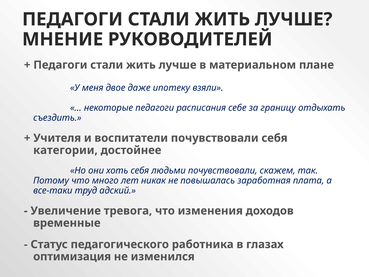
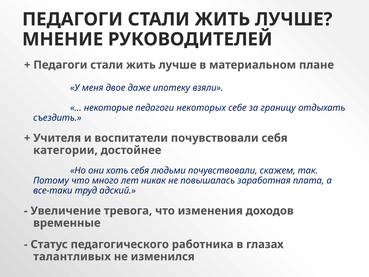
расписания: расписания -> некоторых
оптимизация: оптимизация -> талантливых
